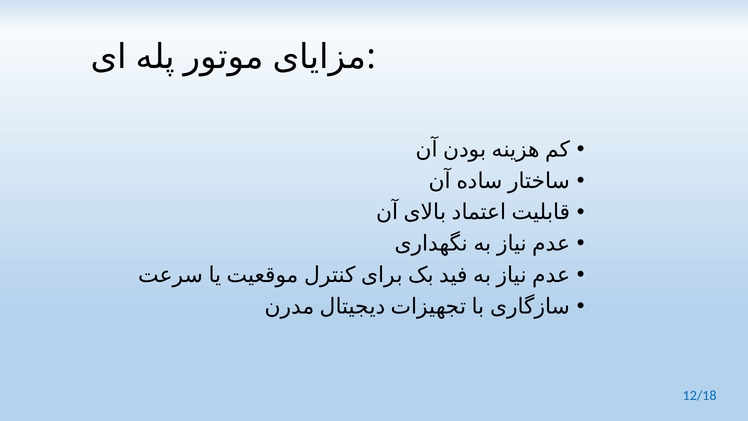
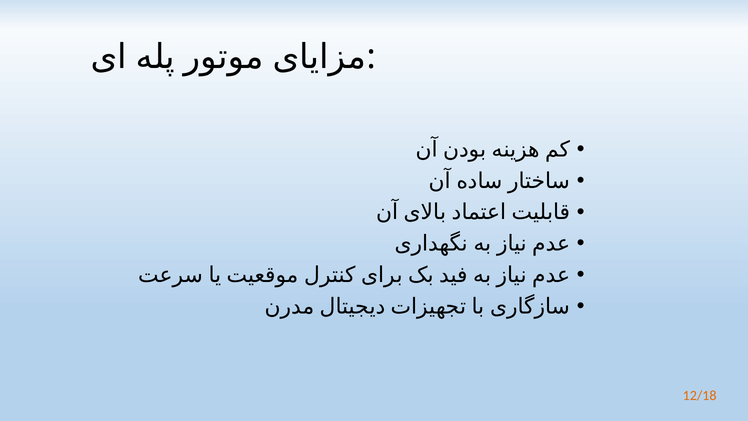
12/18 colour: blue -> orange
